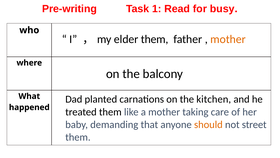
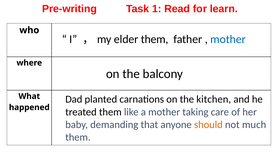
busy: busy -> learn
mother at (228, 39) colour: orange -> blue
street: street -> much
